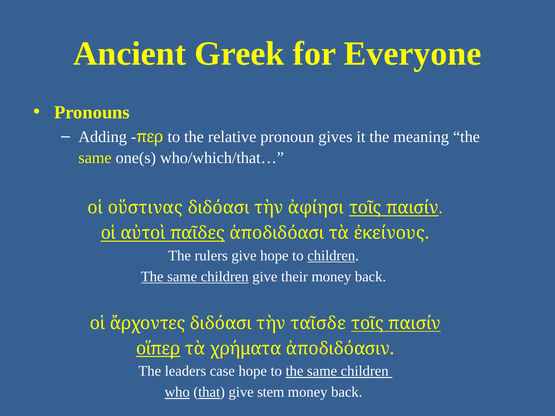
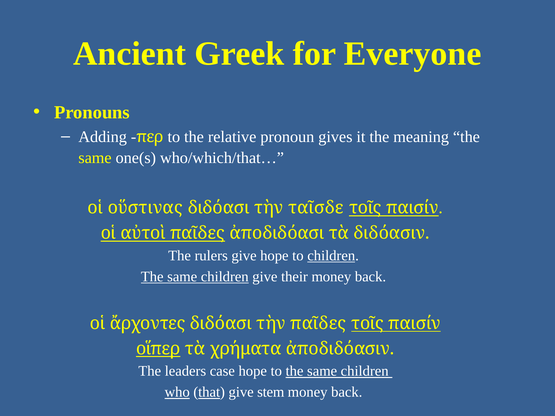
ἀφίησι: ἀφίησι -> ταῖσδε
ἐκείνους: ἐκείνους -> διδόασιν
τὴν ταῖσδε: ταῖσδε -> παῖδες
